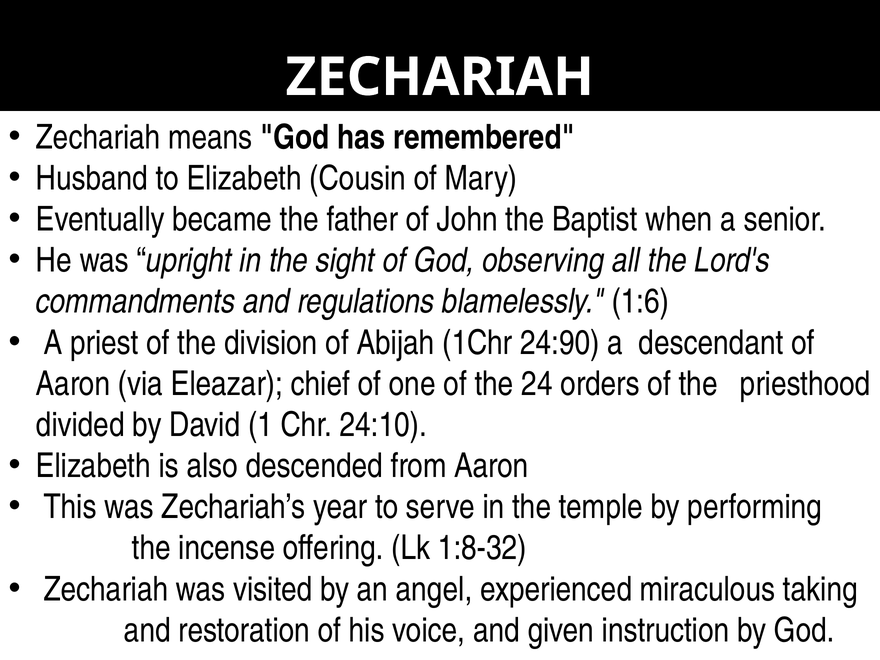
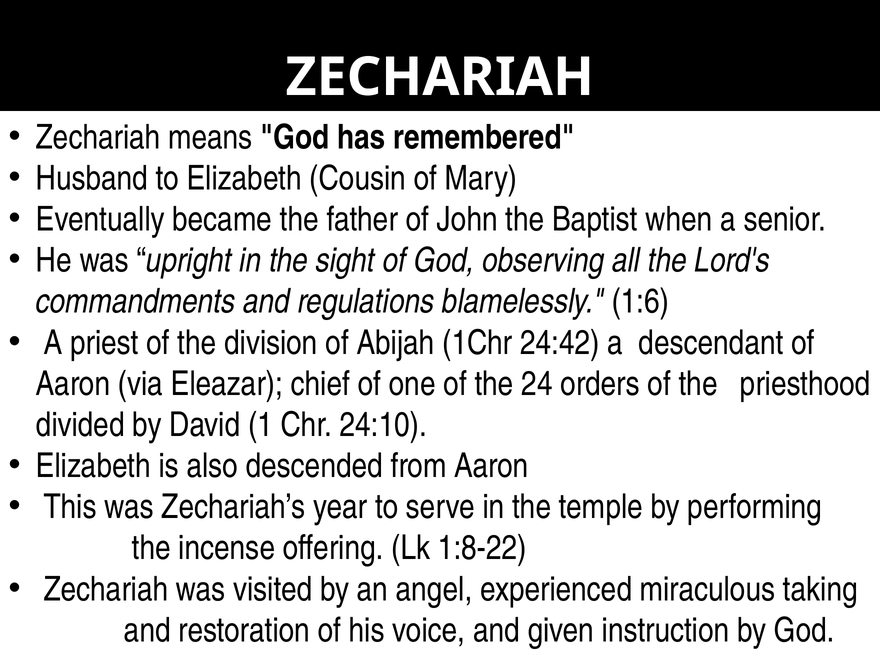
24:90: 24:90 -> 24:42
1:8-32: 1:8-32 -> 1:8-22
